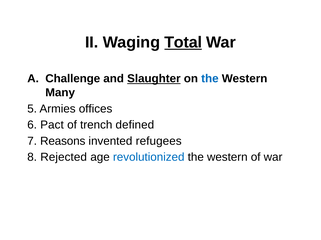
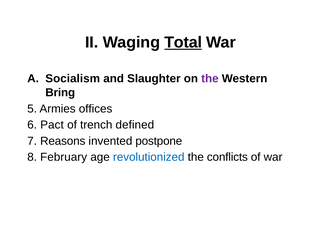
Challenge: Challenge -> Socialism
Slaughter underline: present -> none
the at (210, 79) colour: blue -> purple
Many: Many -> Bring
refugees: refugees -> postpone
Rejected: Rejected -> February
western at (227, 158): western -> conflicts
